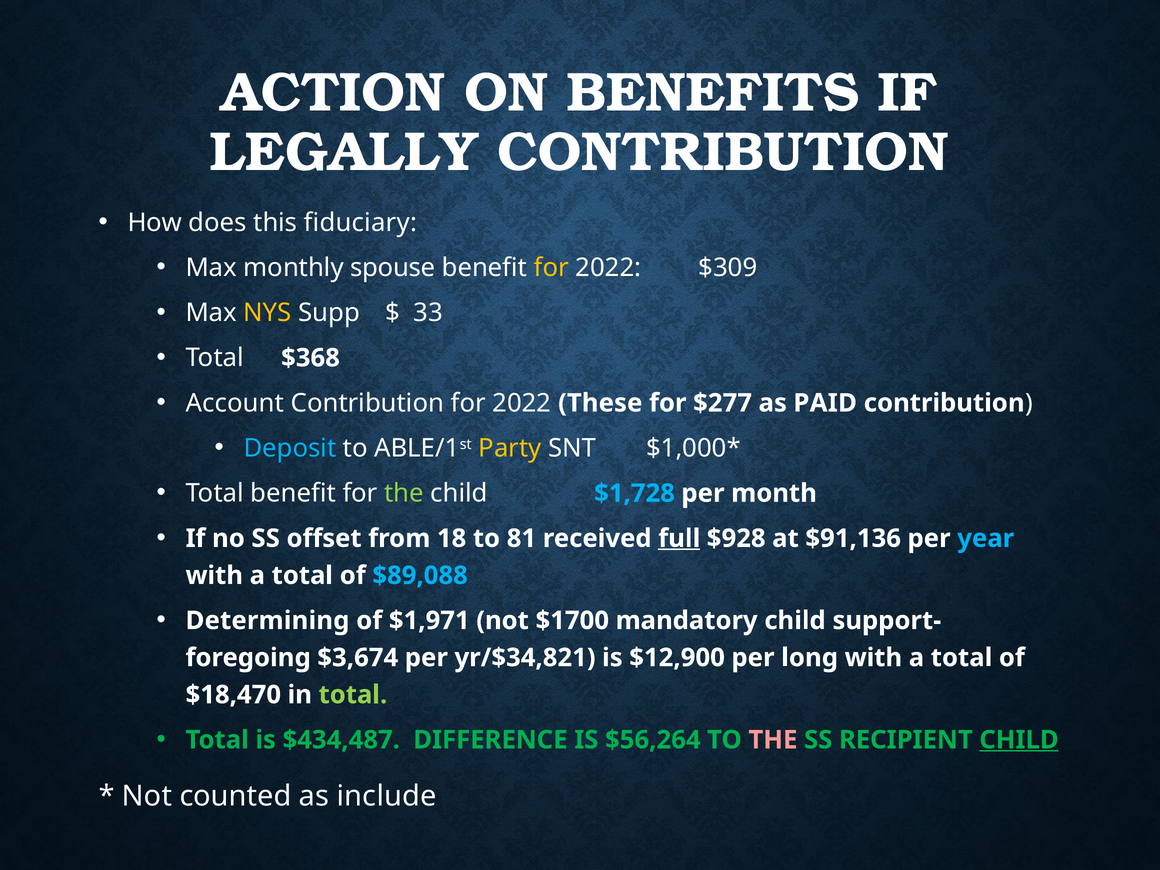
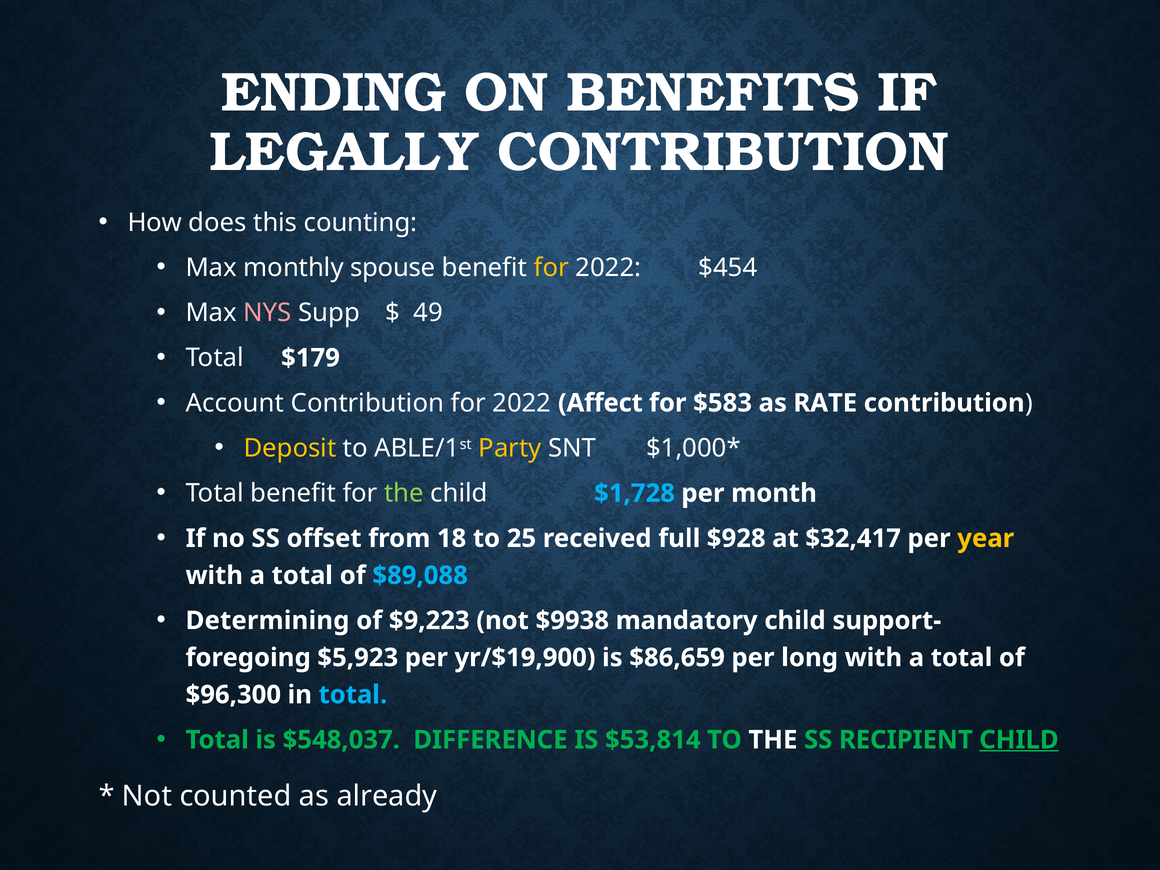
ACTION: ACTION -> ENDING
fiduciary: fiduciary -> counting
$309: $309 -> $454
NYS colour: yellow -> pink
33: 33 -> 49
$368: $368 -> $179
These: These -> Affect
$277: $277 -> $583
PAID: PAID -> RATE
Deposit colour: light blue -> yellow
81: 81 -> 25
full underline: present -> none
$91,136: $91,136 -> $32,417
year colour: light blue -> yellow
$1,971: $1,971 -> $9,223
$1700: $1700 -> $9938
$3,674: $3,674 -> $5,923
yr/$34,821: yr/$34,821 -> yr/$19,900
$12,900: $12,900 -> $86,659
$18,470: $18,470 -> $96,300
total at (353, 695) colour: light green -> light blue
$434,487: $434,487 -> $548,037
$56,264: $56,264 -> $53,814
THE at (773, 740) colour: pink -> white
include: include -> already
